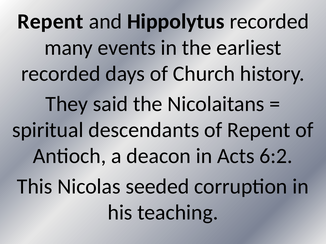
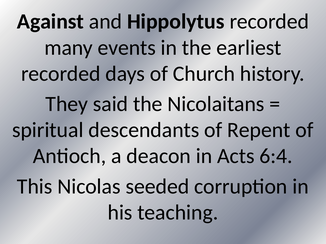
Repent at (50, 22): Repent -> Against
6:2: 6:2 -> 6:4
